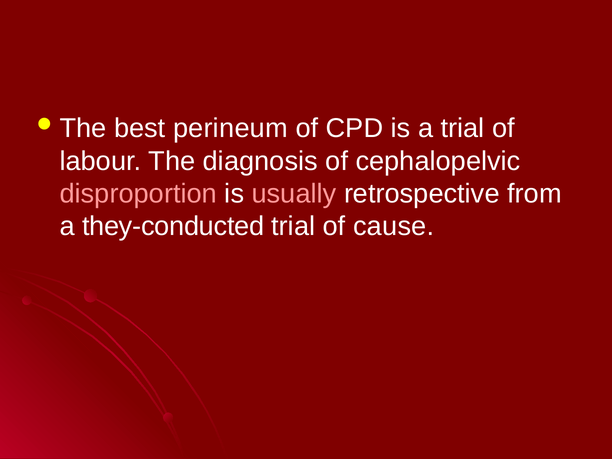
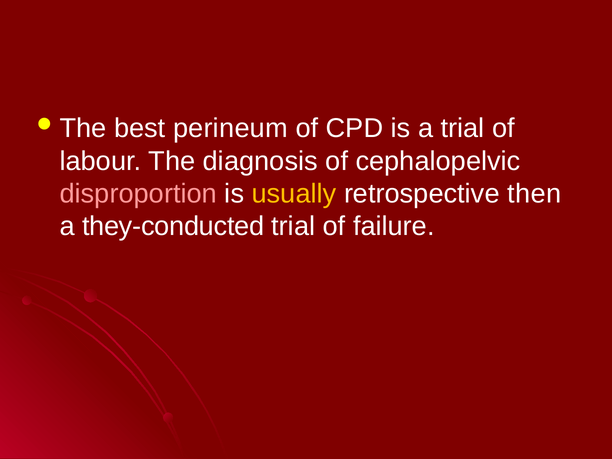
usually colour: pink -> yellow
from: from -> then
cause: cause -> failure
